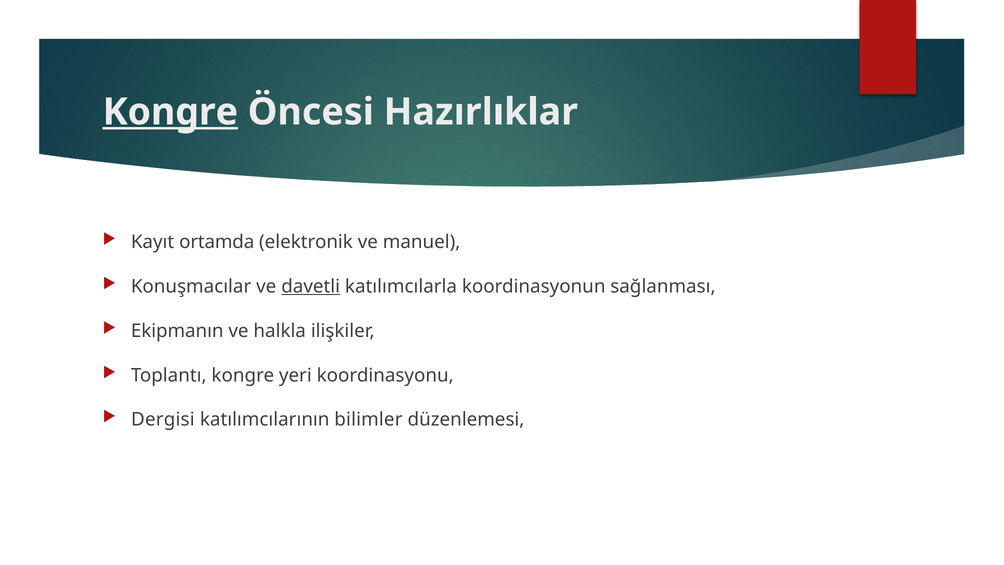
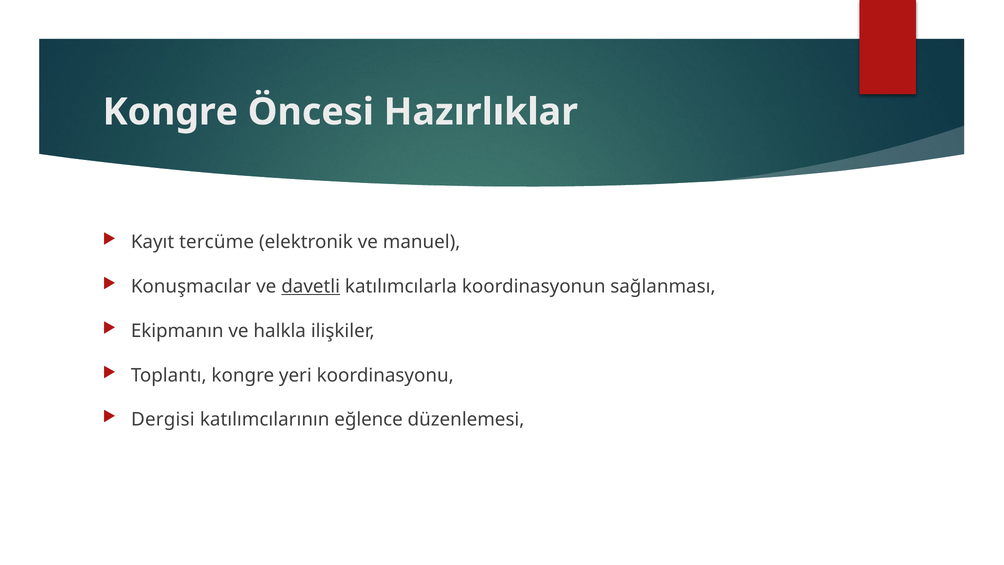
Kongre at (170, 112) underline: present -> none
ortamda: ortamda -> tercüme
bilimler: bilimler -> eğlence
